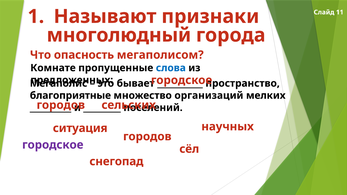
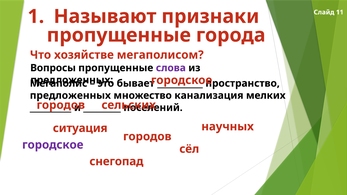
многолюдный at (119, 35): многолюдный -> пропущенные
опасность: опасность -> хозяйстве
Комнате: Комнате -> Вопросы
слова colour: blue -> purple
благоприятные at (70, 96): благоприятные -> предложенных
организаций: организаций -> канализация
